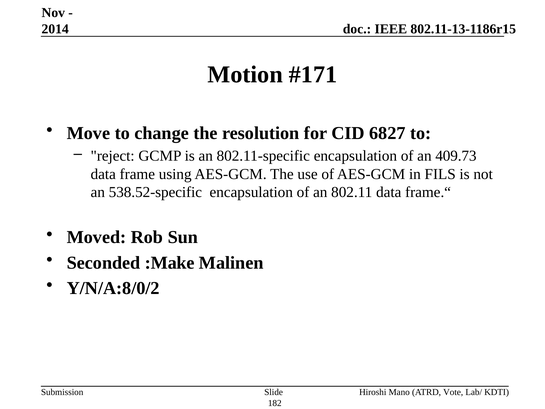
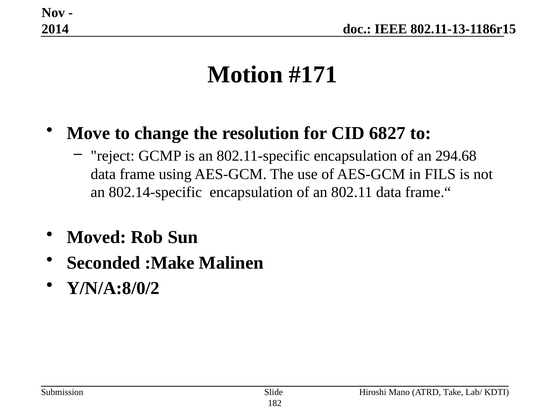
409.73: 409.73 -> 294.68
538.52-specific: 538.52-specific -> 802.14-specific
Vote: Vote -> Take
